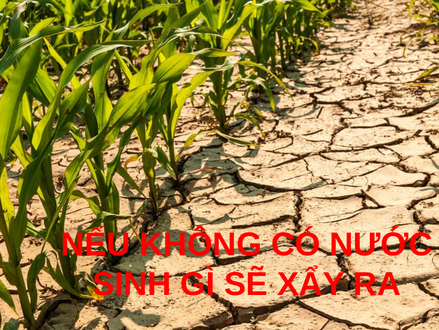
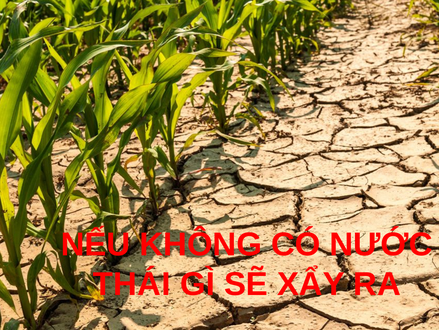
SINH: SINH -> THÁI
